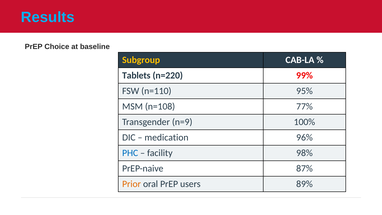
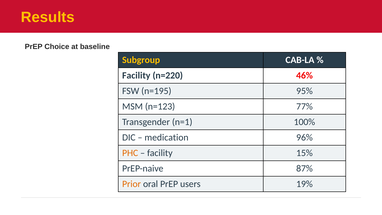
Results colour: light blue -> yellow
Tablets at (136, 76): Tablets -> Facility
99%: 99% -> 46%
n=110: n=110 -> n=195
n=108: n=108 -> n=123
n=9: n=9 -> n=1
PHC colour: blue -> orange
98%: 98% -> 15%
89%: 89% -> 19%
